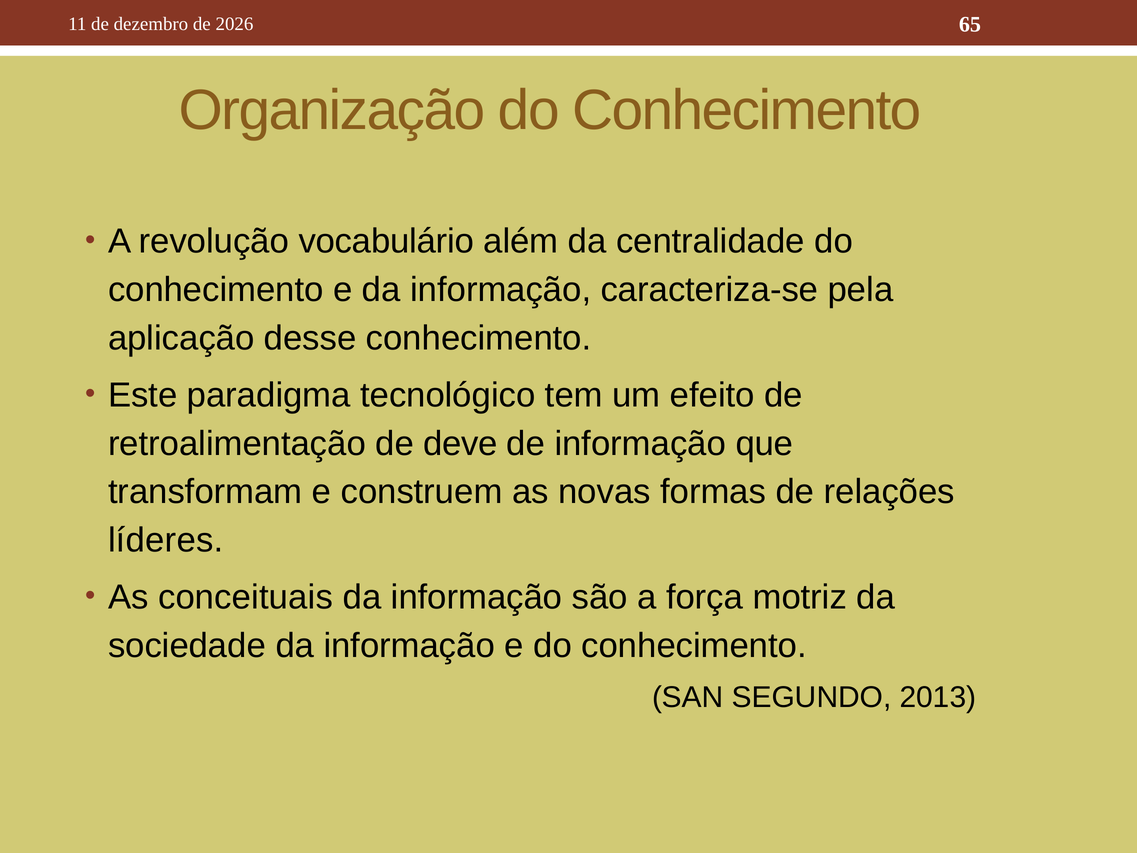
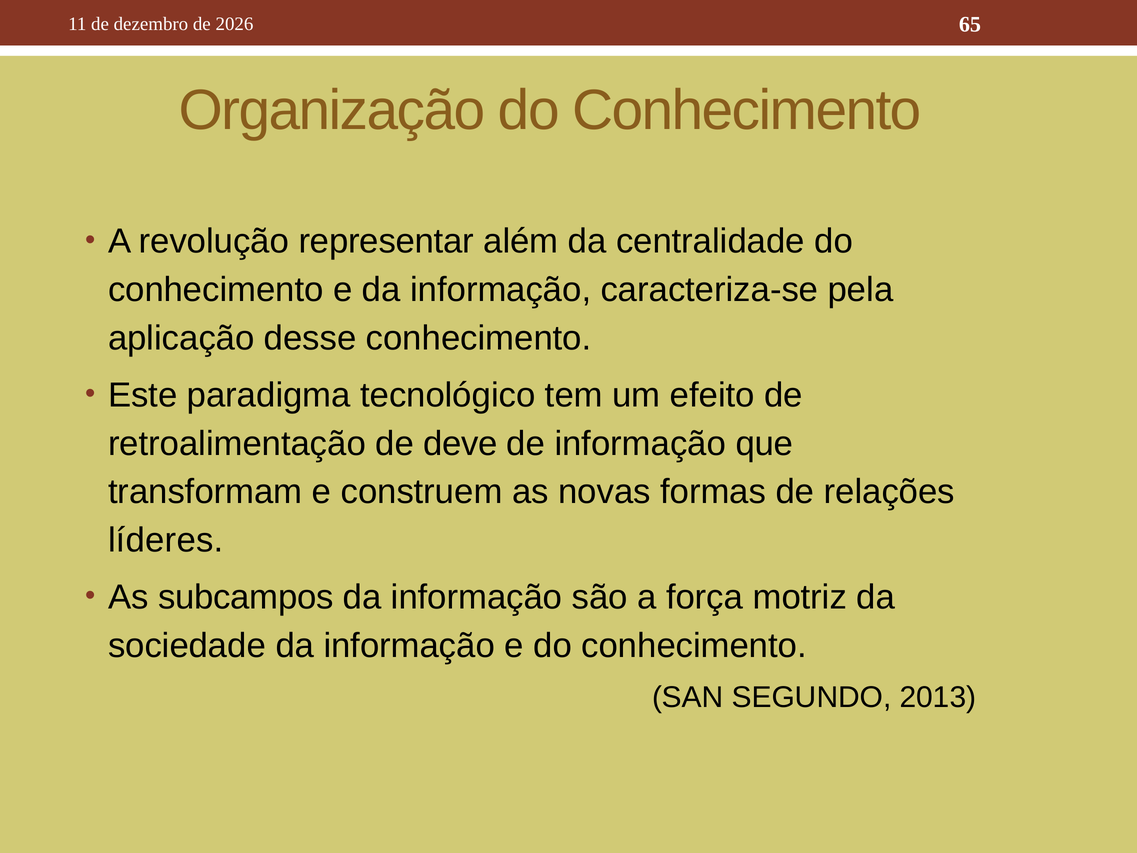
vocabulário: vocabulário -> representar
conceituais: conceituais -> subcampos
